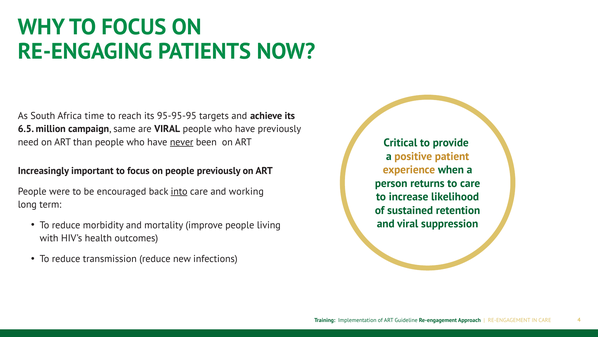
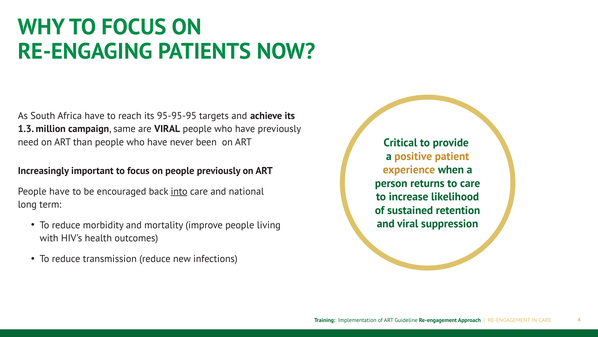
Africa time: time -> have
6.5: 6.5 -> 1.3
never underline: present -> none
People were: were -> have
working: working -> national
